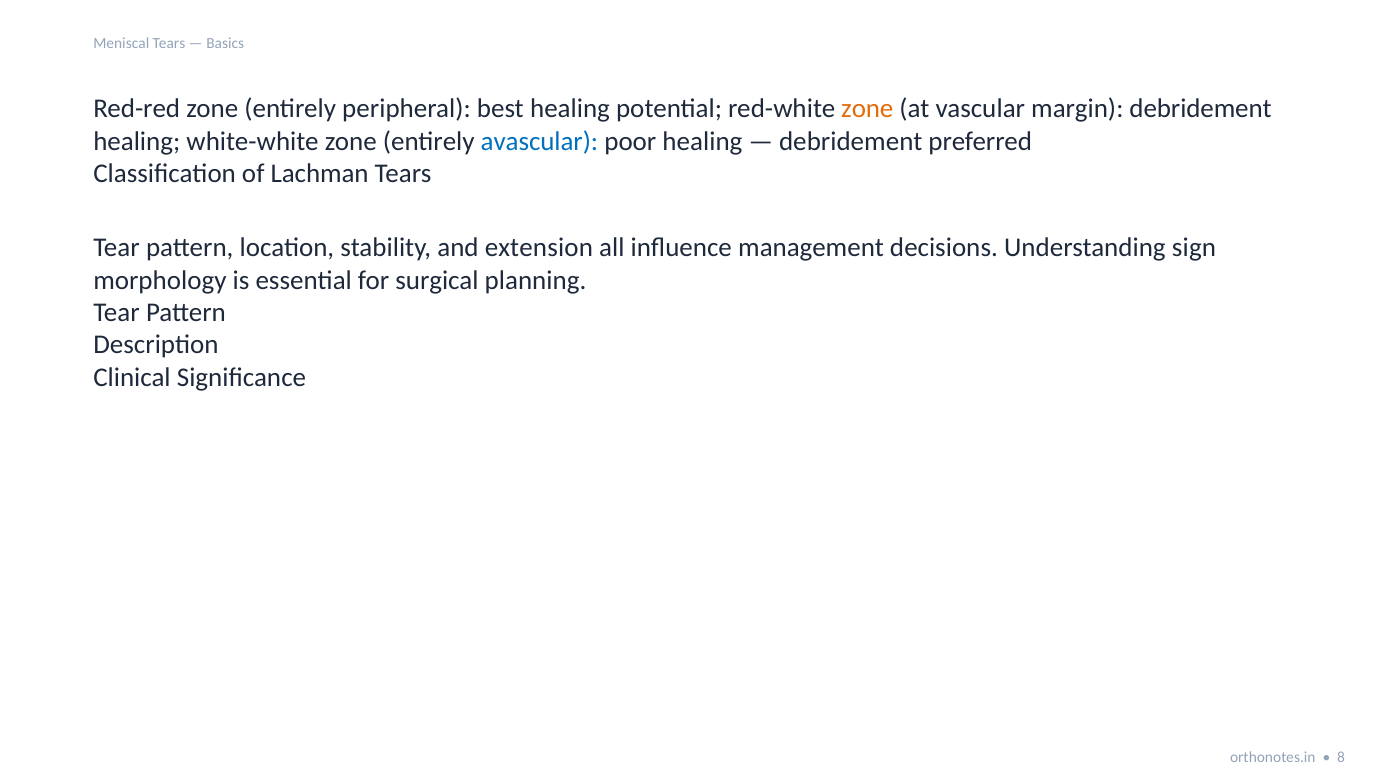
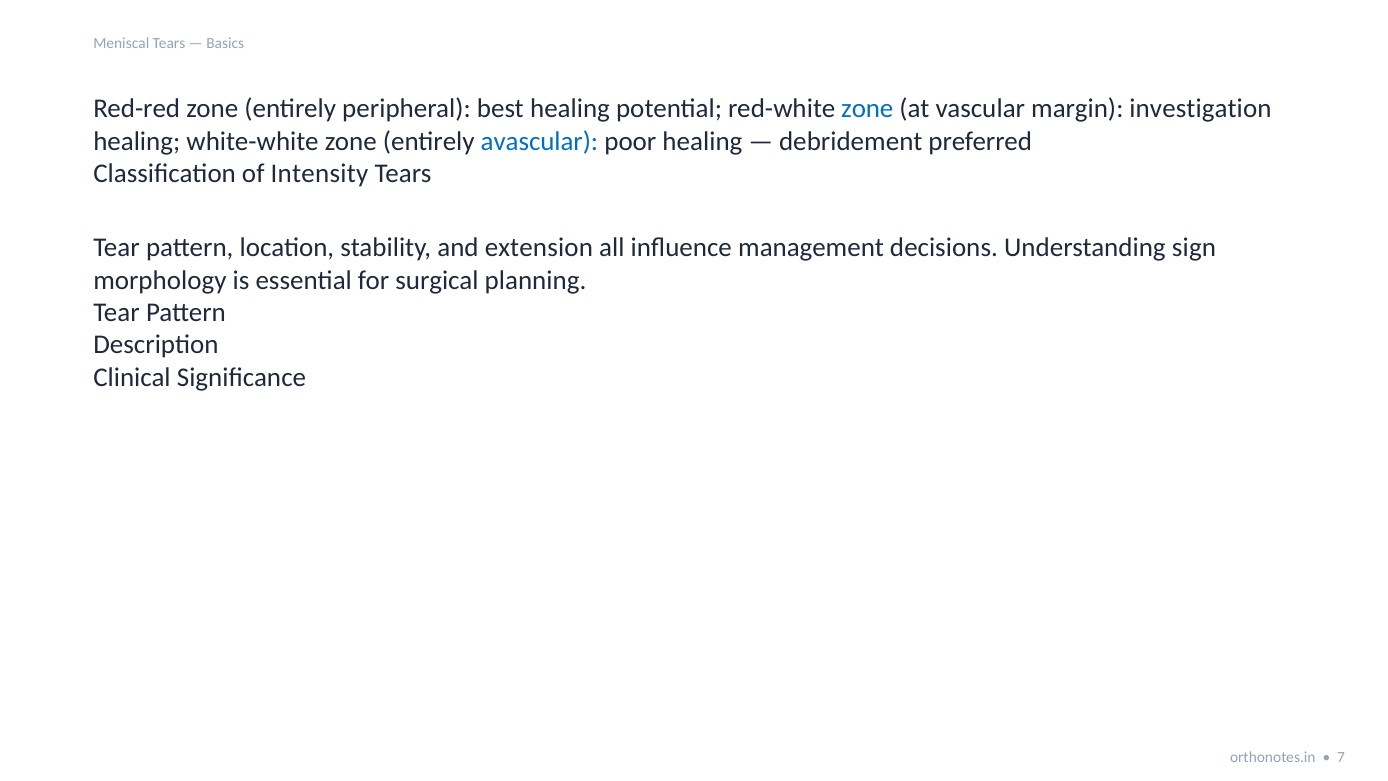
zone at (867, 109) colour: orange -> blue
margin debridement: debridement -> investigation
Lachman: Lachman -> Intensity
8: 8 -> 7
